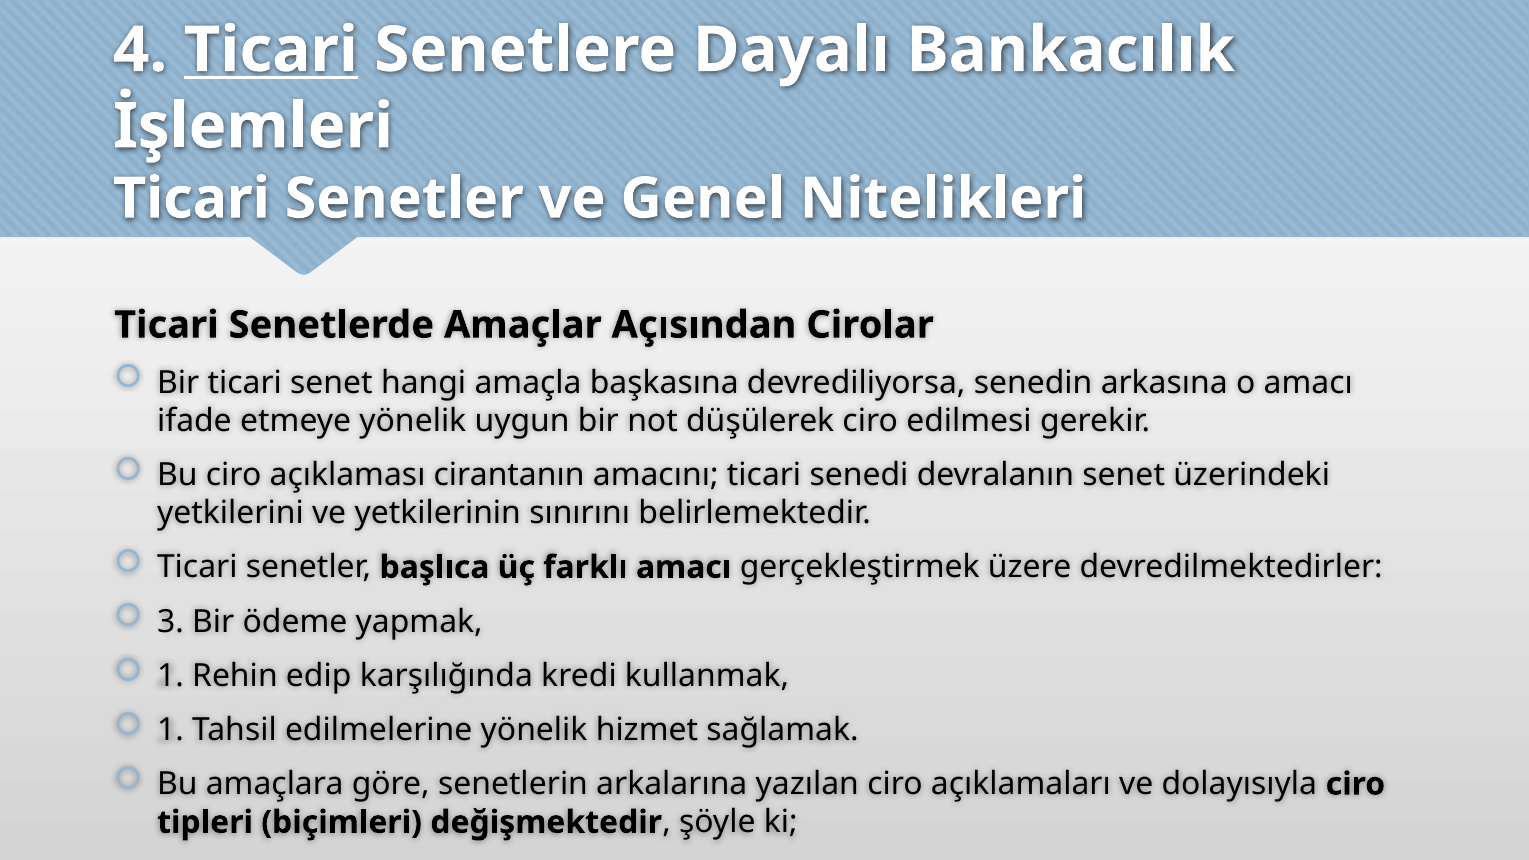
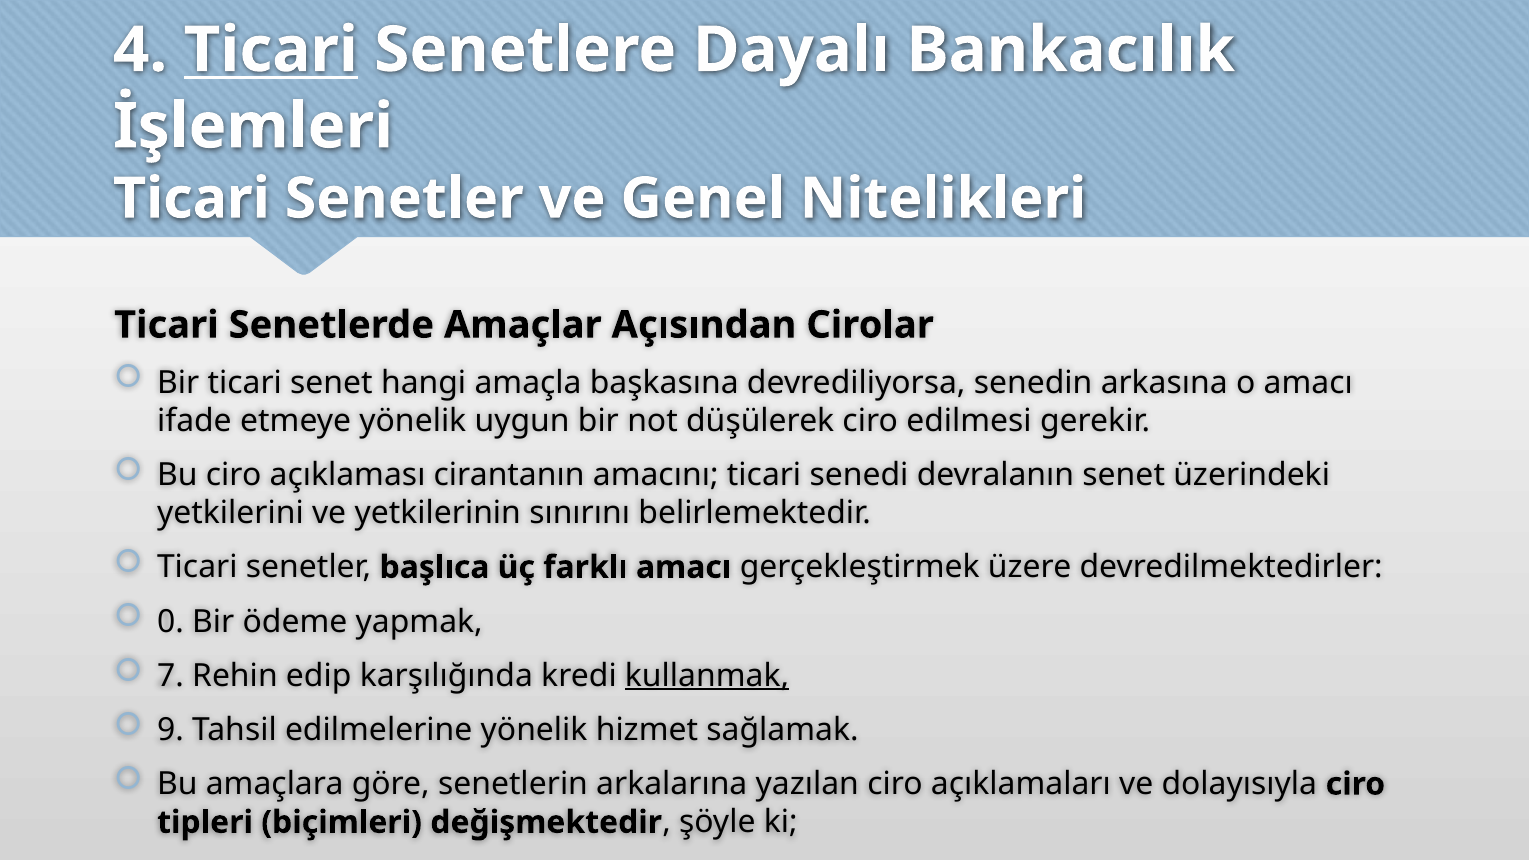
3: 3 -> 0
1 at (171, 676): 1 -> 7
kullanmak underline: none -> present
1 at (171, 730): 1 -> 9
